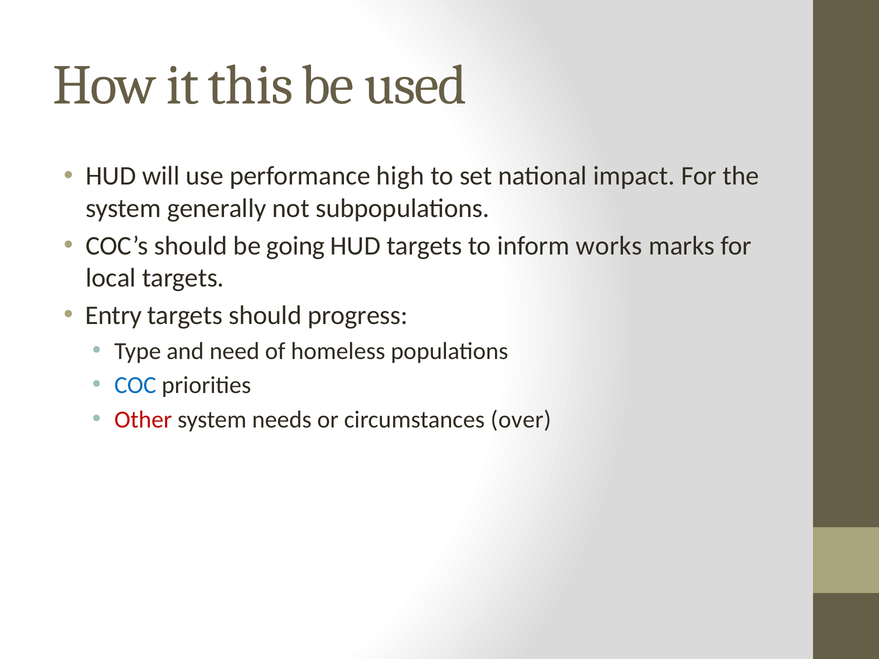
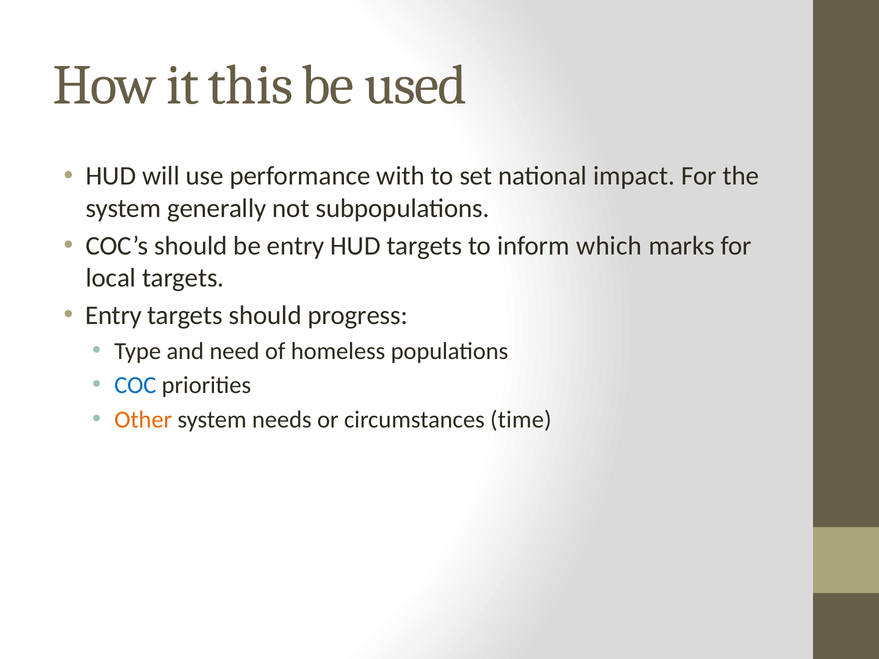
high: high -> with
be going: going -> entry
works: works -> which
Other colour: red -> orange
over: over -> time
